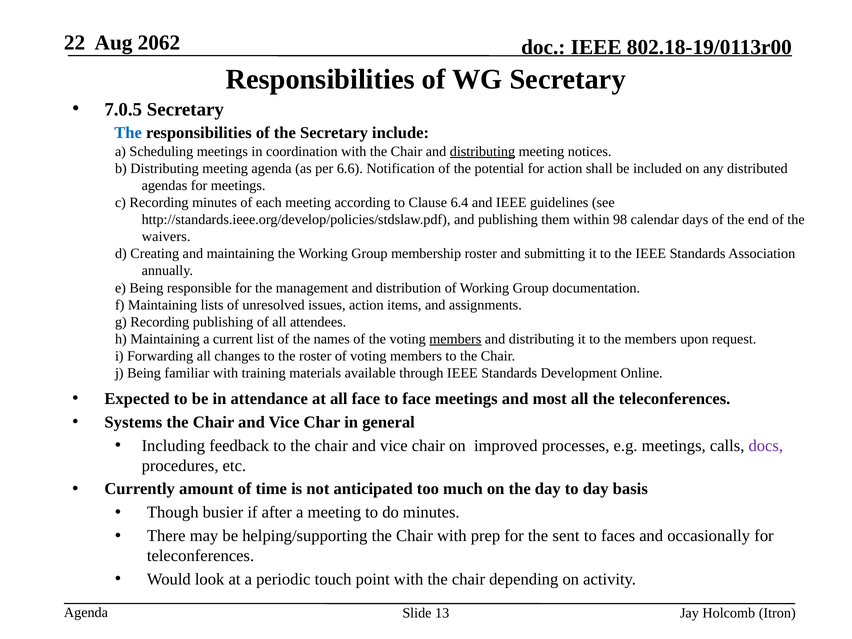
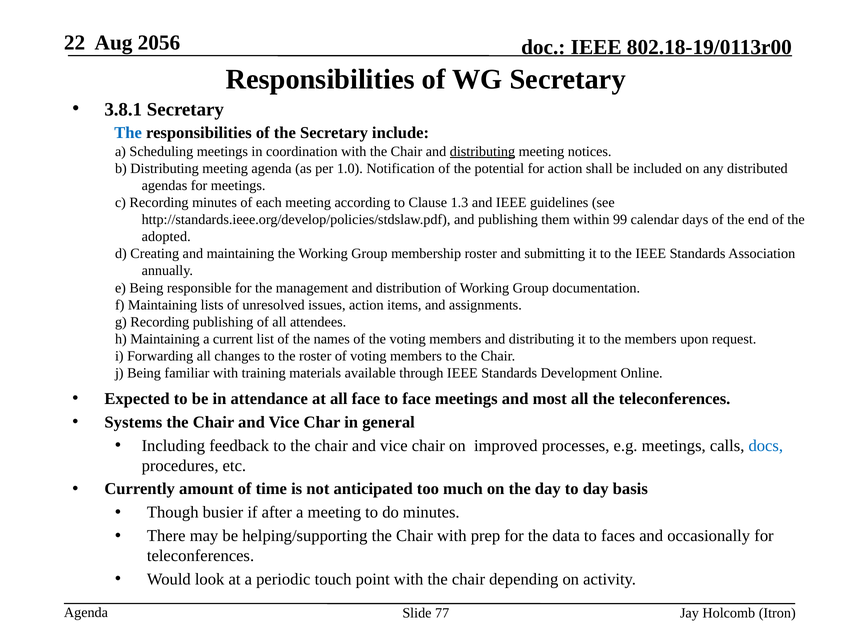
2062: 2062 -> 2056
7.0.5: 7.0.5 -> 3.8.1
6.6: 6.6 -> 1.0
6.4: 6.4 -> 1.3
98: 98 -> 99
waivers: waivers -> adopted
members at (455, 339) underline: present -> none
docs colour: purple -> blue
sent: sent -> data
13: 13 -> 77
